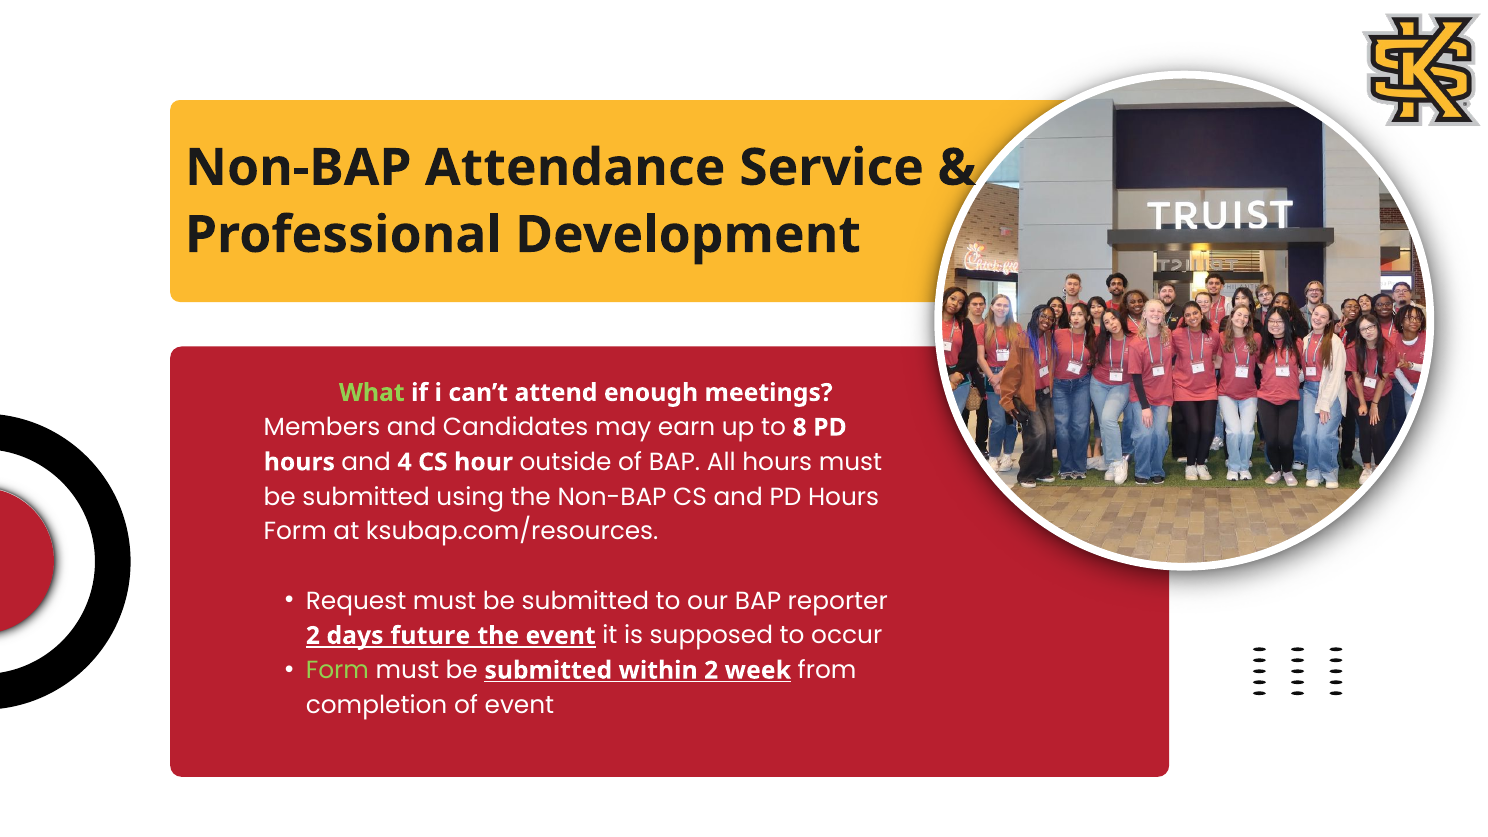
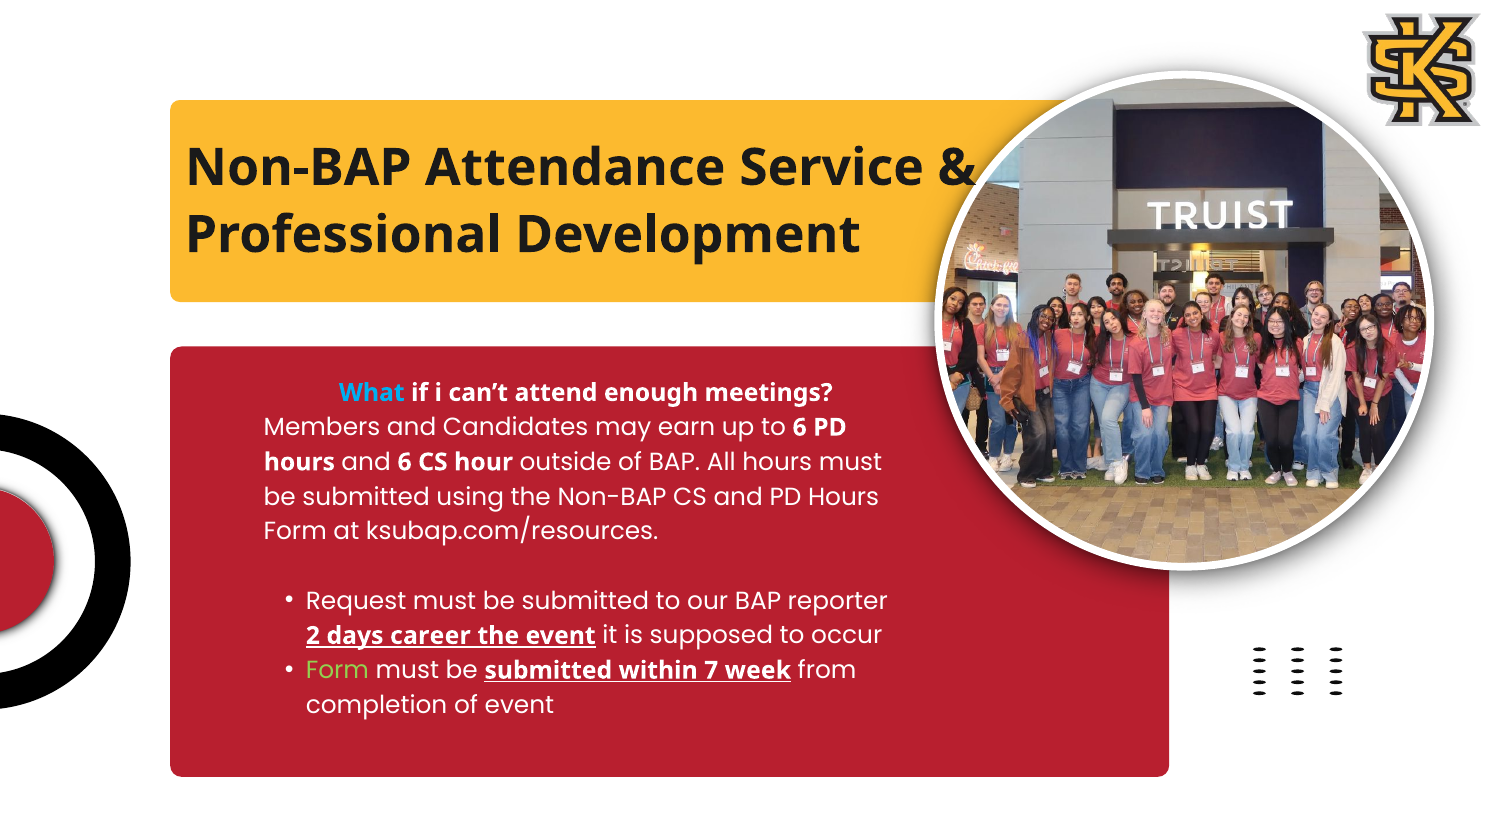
What colour: light green -> light blue
to 8: 8 -> 6
and 4: 4 -> 6
future: future -> career
within 2: 2 -> 7
